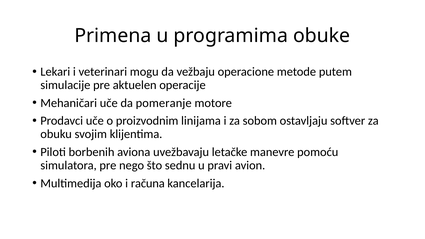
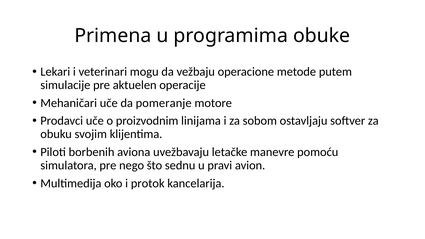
računa: računa -> protok
